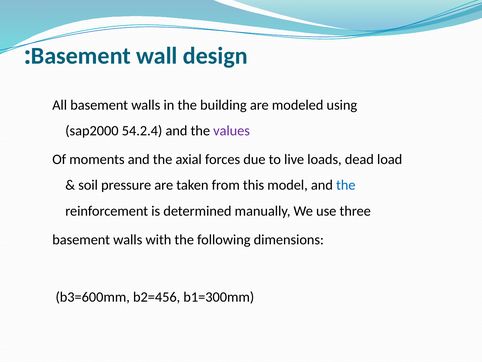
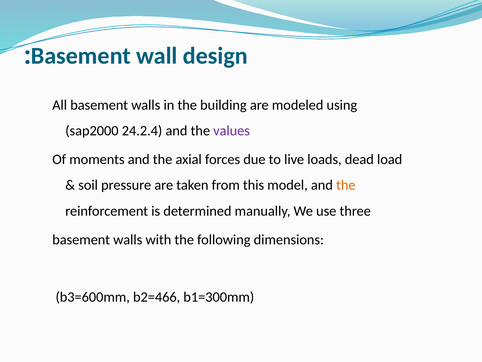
54.2.4: 54.2.4 -> 24.2.4
the at (346, 185) colour: blue -> orange
b2=456: b2=456 -> b2=466
